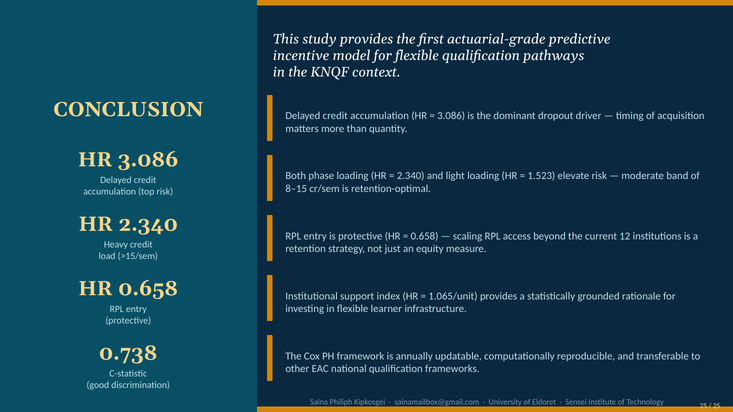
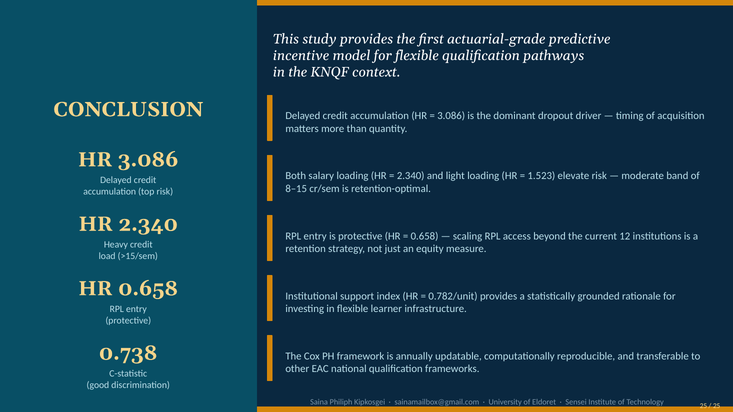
phase: phase -> salary
1.065/unit: 1.065/unit -> 0.782/unit
